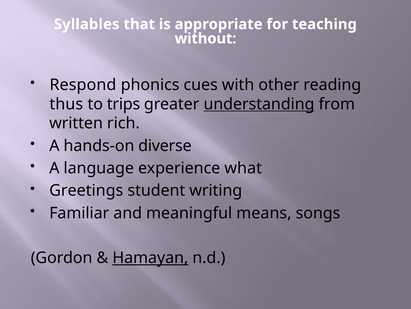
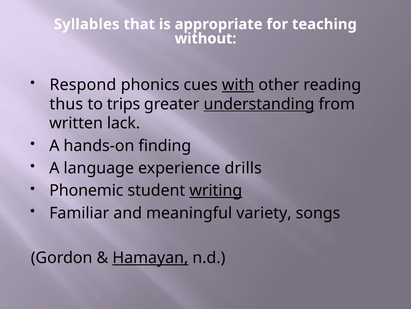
with underline: none -> present
rich: rich -> lack
diverse: diverse -> finding
what: what -> drills
Greetings: Greetings -> Phonemic
writing underline: none -> present
means: means -> variety
